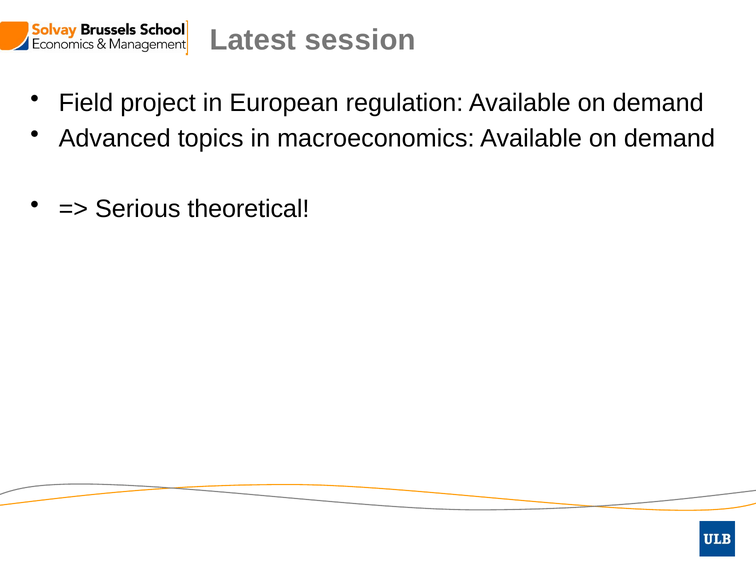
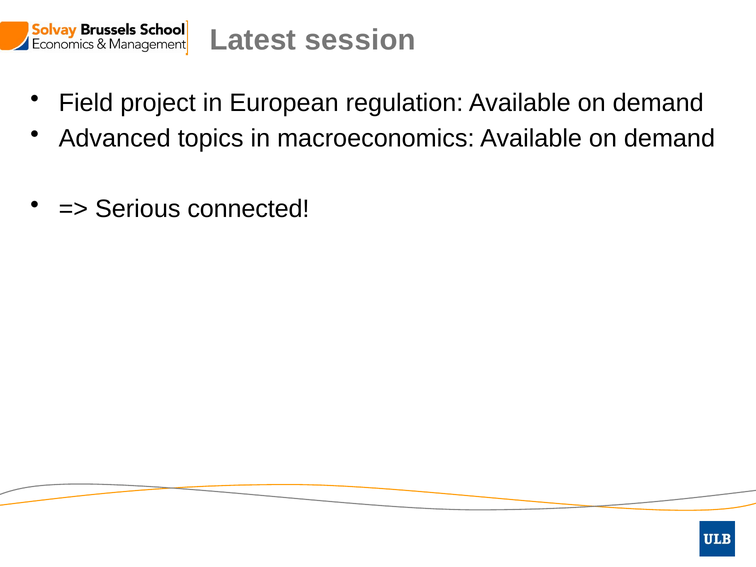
theoretical: theoretical -> connected
